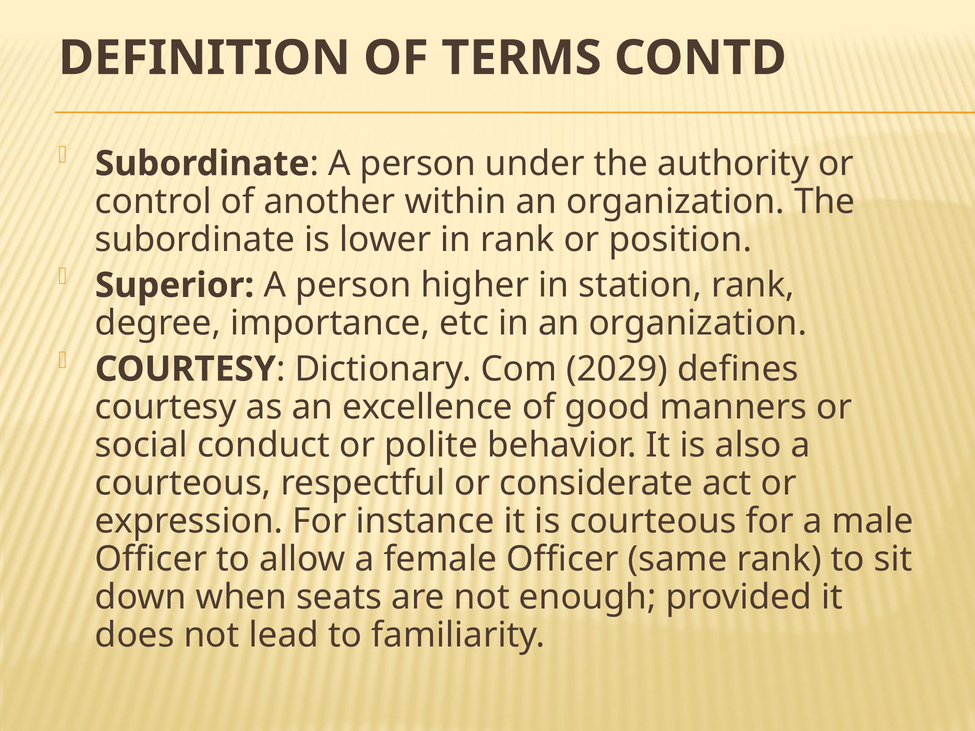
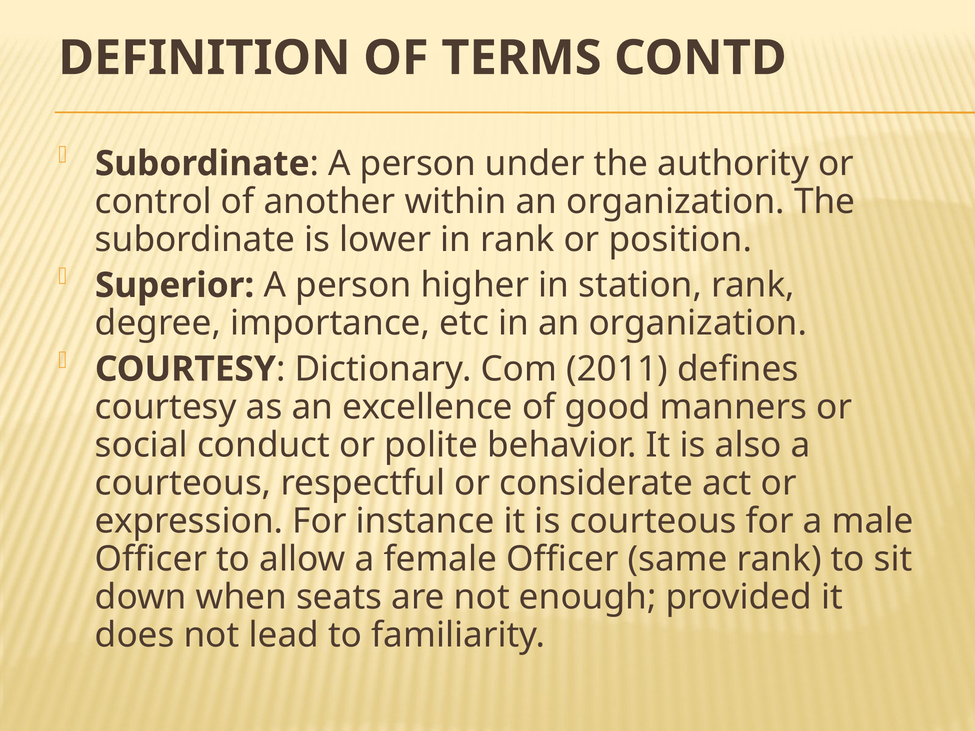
2029: 2029 -> 2011
